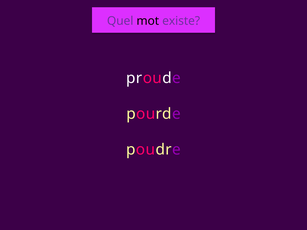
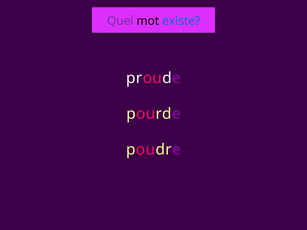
existe colour: purple -> blue
